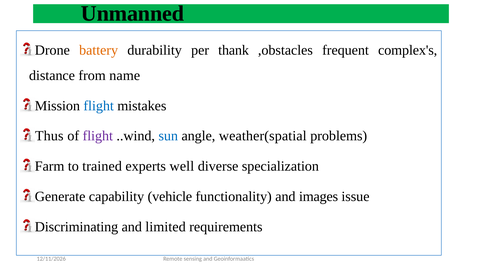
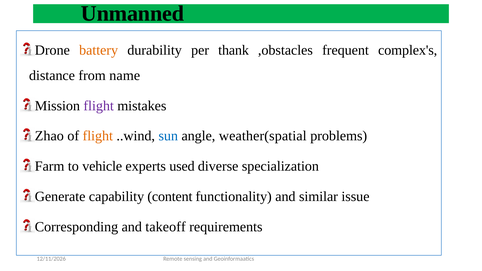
flight at (99, 106) colour: blue -> purple
Thus: Thus -> Zhao
flight at (98, 136) colour: purple -> orange
trained: trained -> vehicle
well: well -> used
vehicle: vehicle -> content
images: images -> similar
Discriminating: Discriminating -> Corresponding
limited: limited -> takeoff
